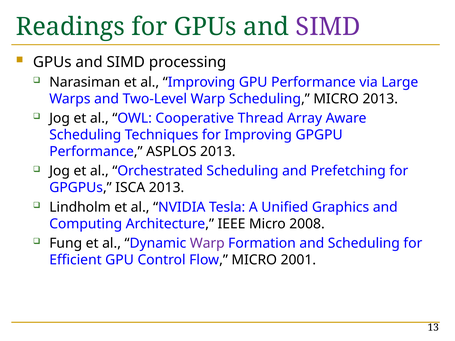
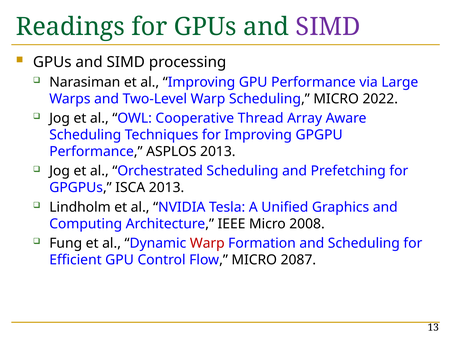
MICRO 2013: 2013 -> 2022
Warp at (207, 243) colour: purple -> red
2001: 2001 -> 2087
